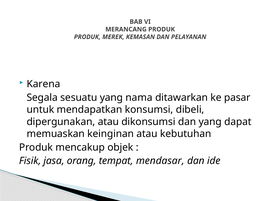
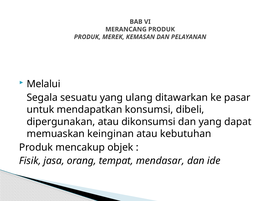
Karena: Karena -> Melalui
nama: nama -> ulang
